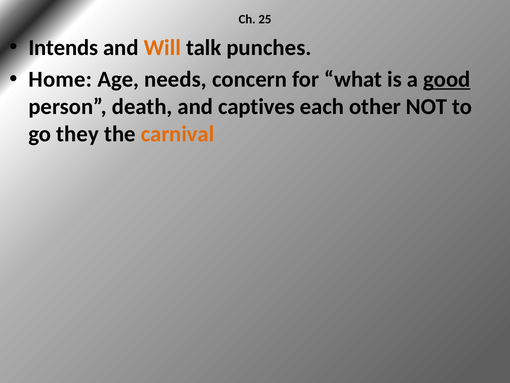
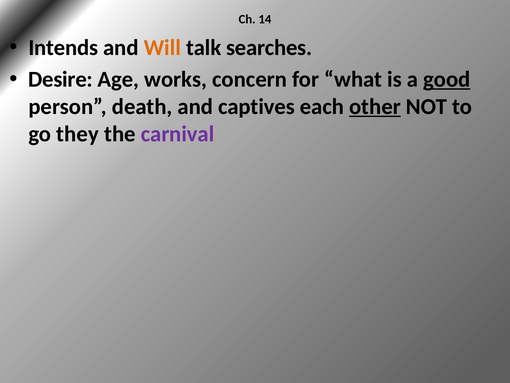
25: 25 -> 14
punches: punches -> searches
Home: Home -> Desire
needs: needs -> works
other underline: none -> present
carnival colour: orange -> purple
